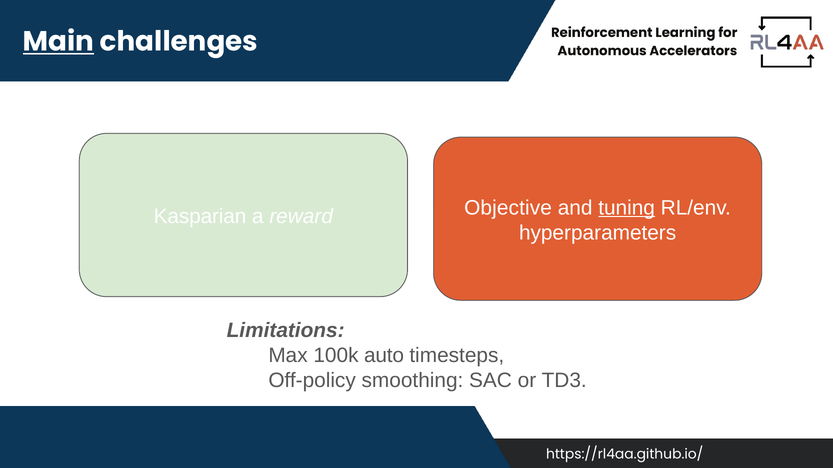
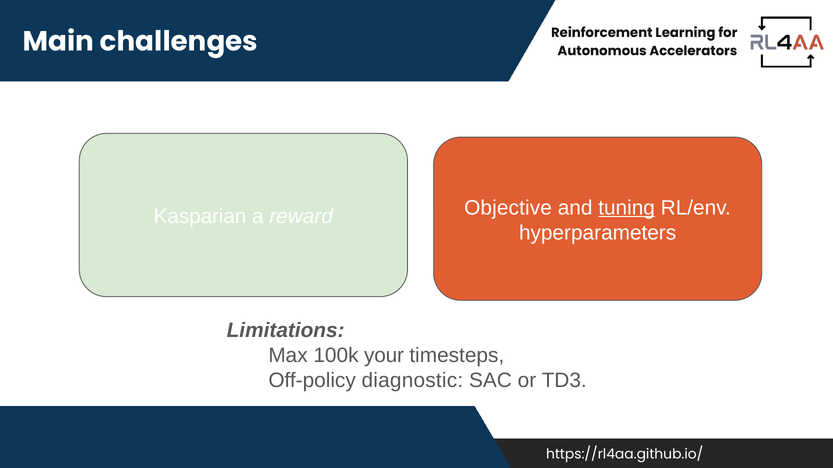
Main underline: present -> none
auto: auto -> your
smoothing: smoothing -> diagnostic
